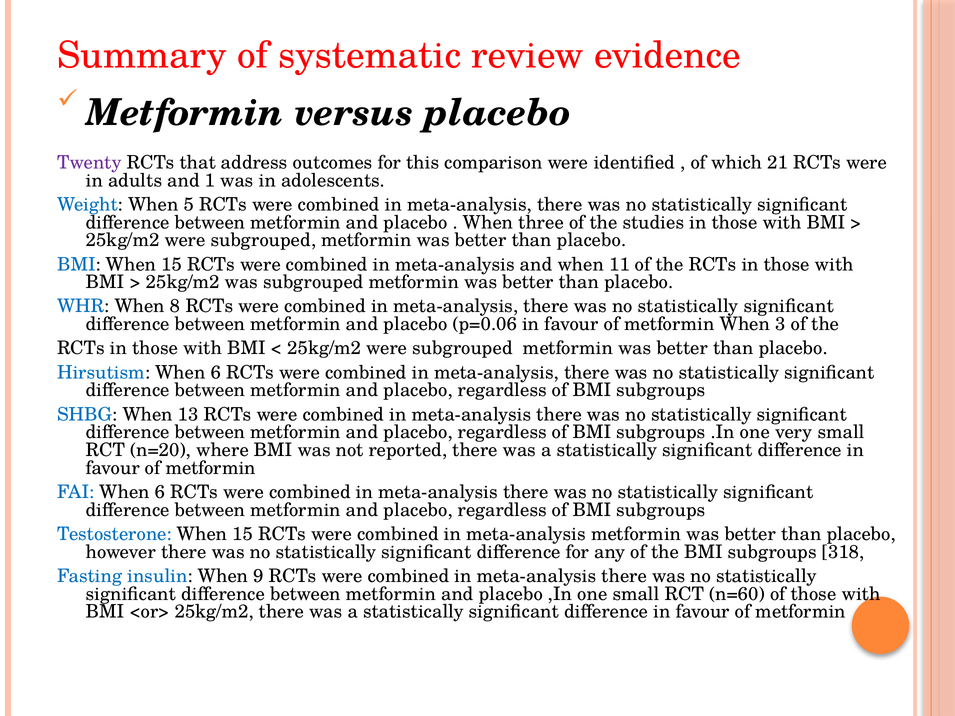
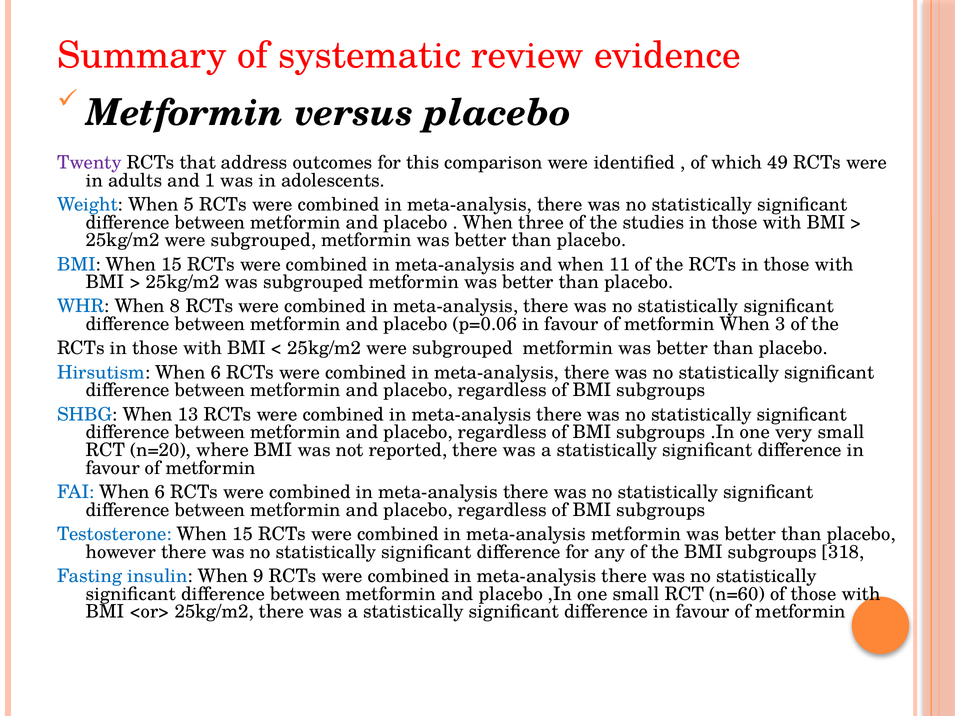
21: 21 -> 49
